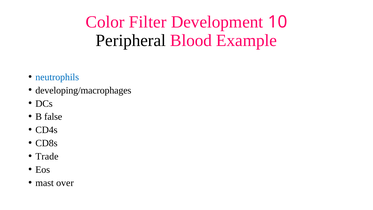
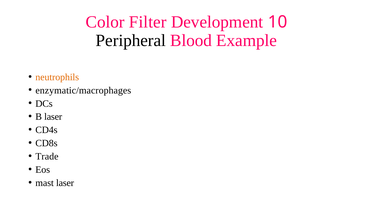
neutrophils colour: blue -> orange
developing/macrophages: developing/macrophages -> enzymatic/macrophages
B false: false -> laser
mast over: over -> laser
